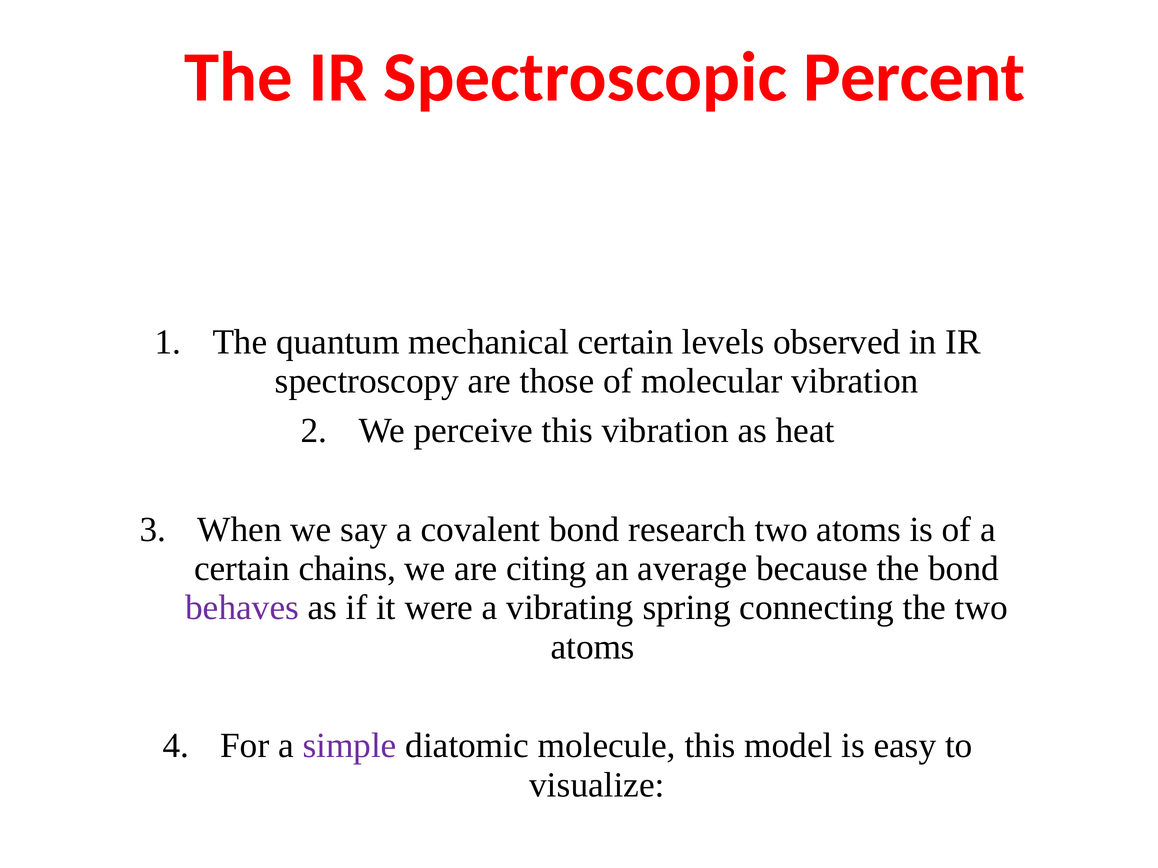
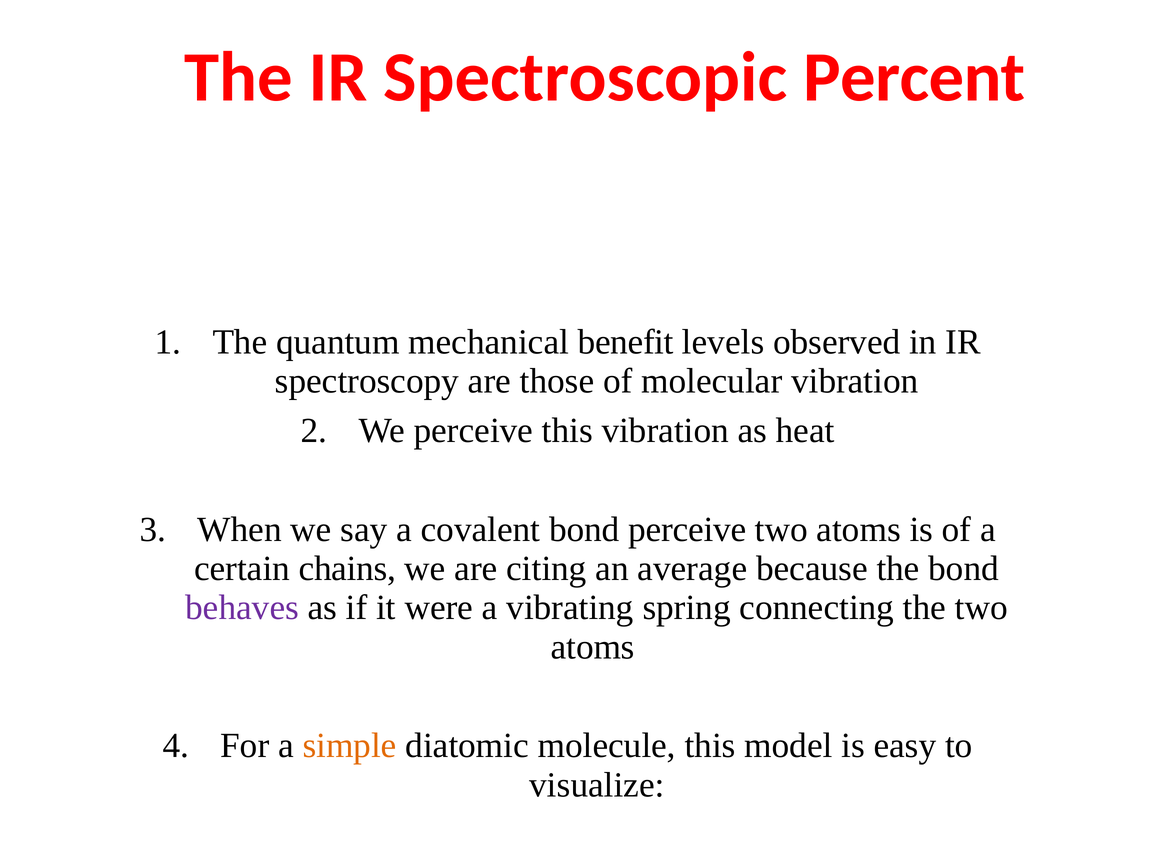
mechanical certain: certain -> benefit
bond research: research -> perceive
simple colour: purple -> orange
